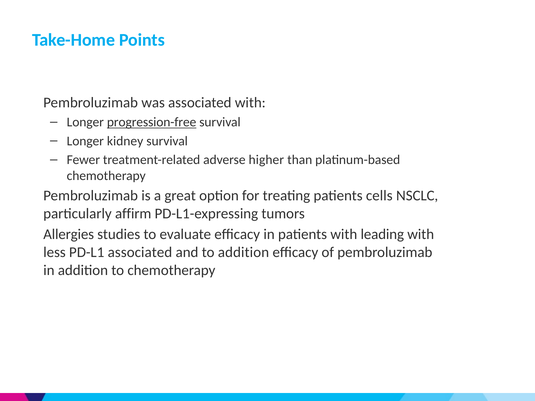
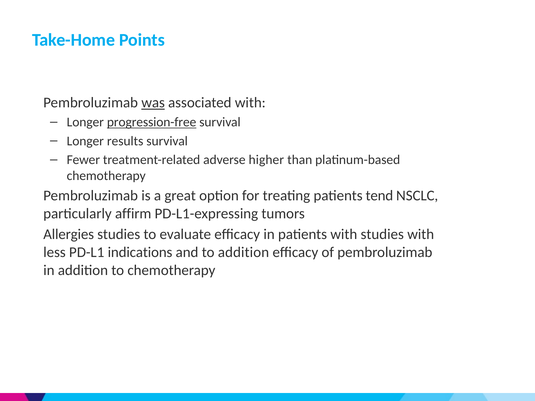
was underline: none -> present
kidney: kidney -> results
cells: cells -> tend
with leading: leading -> studies
PD-L1 associated: associated -> indications
